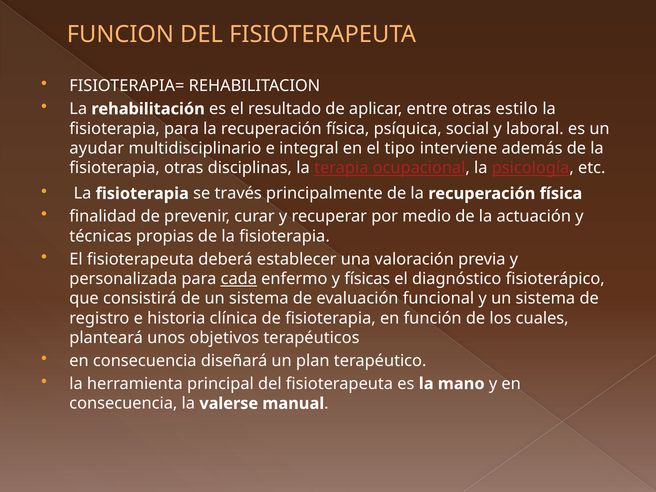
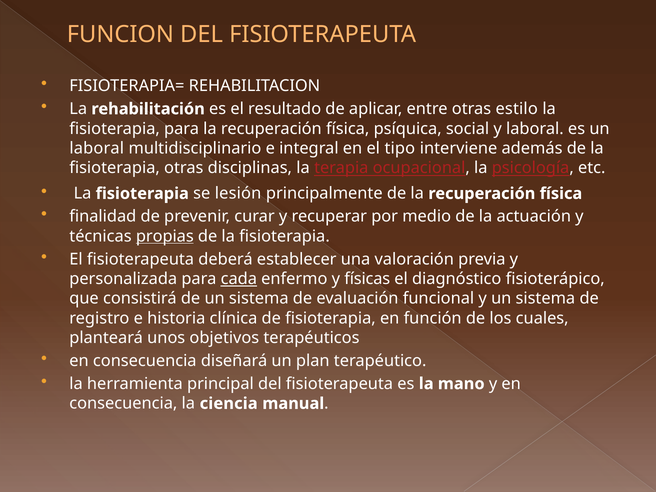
ayudar at (97, 148): ayudar -> laboral
través: través -> lesión
propias underline: none -> present
valerse: valerse -> ciencia
